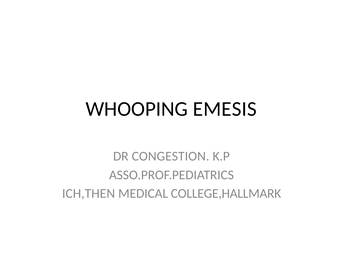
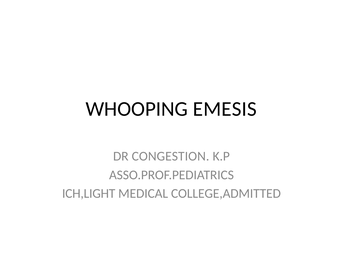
ICH,THEN: ICH,THEN -> ICH,LIGHT
COLLEGE,HALLMARK: COLLEGE,HALLMARK -> COLLEGE,ADMITTED
